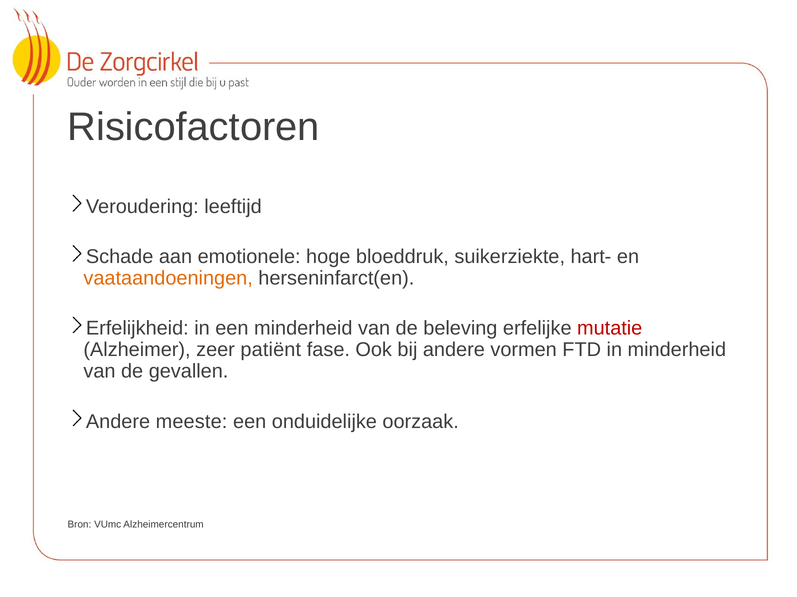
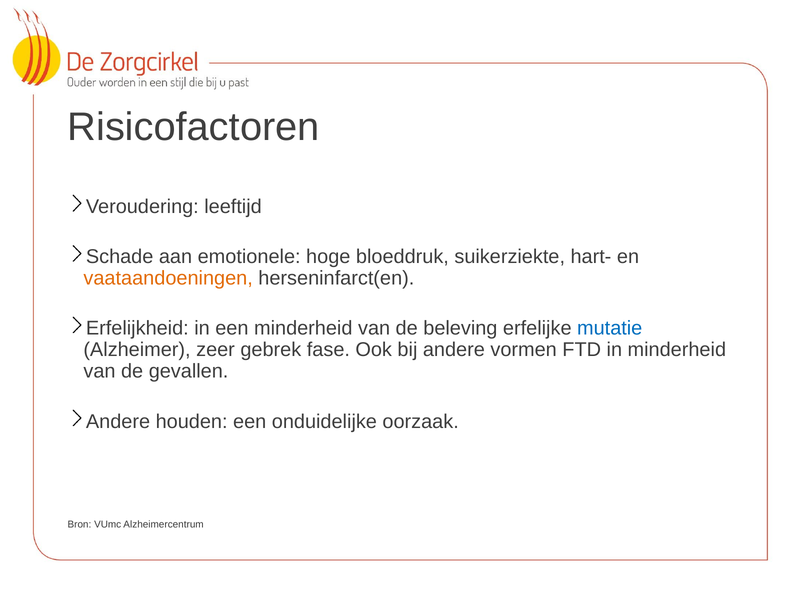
mutatie colour: red -> blue
patiënt: patiënt -> gebrek
meeste: meeste -> houden
